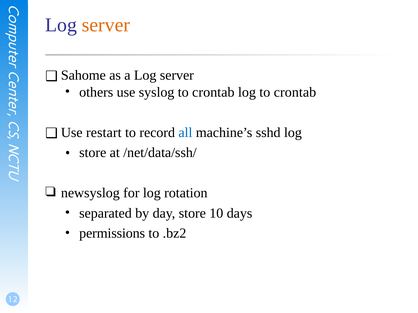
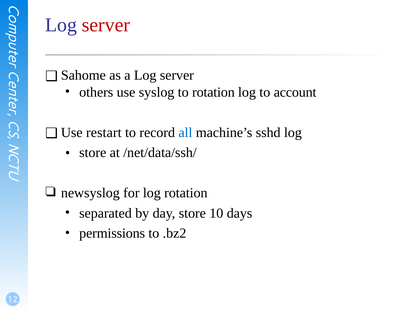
server at (106, 25) colour: orange -> red
syslog to crontab: crontab -> rotation
log to crontab: crontab -> account
